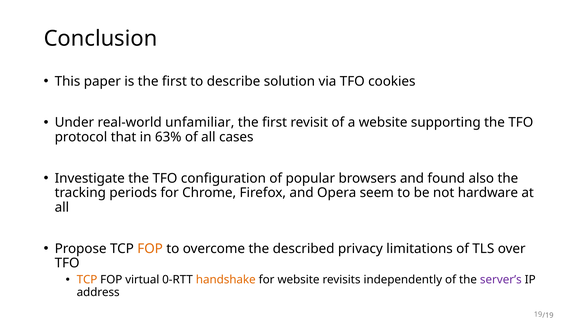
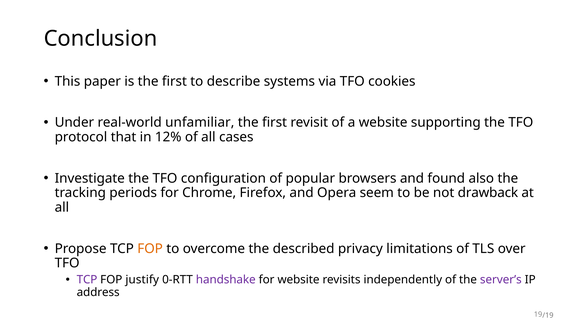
solution: solution -> systems
63%: 63% -> 12%
hardware: hardware -> drawback
TCP at (87, 280) colour: orange -> purple
virtual: virtual -> justify
handshake colour: orange -> purple
